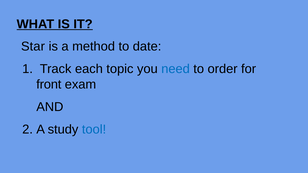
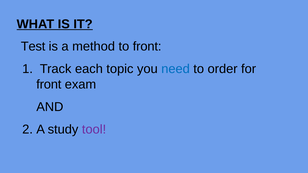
Star: Star -> Test
to date: date -> front
tool colour: blue -> purple
